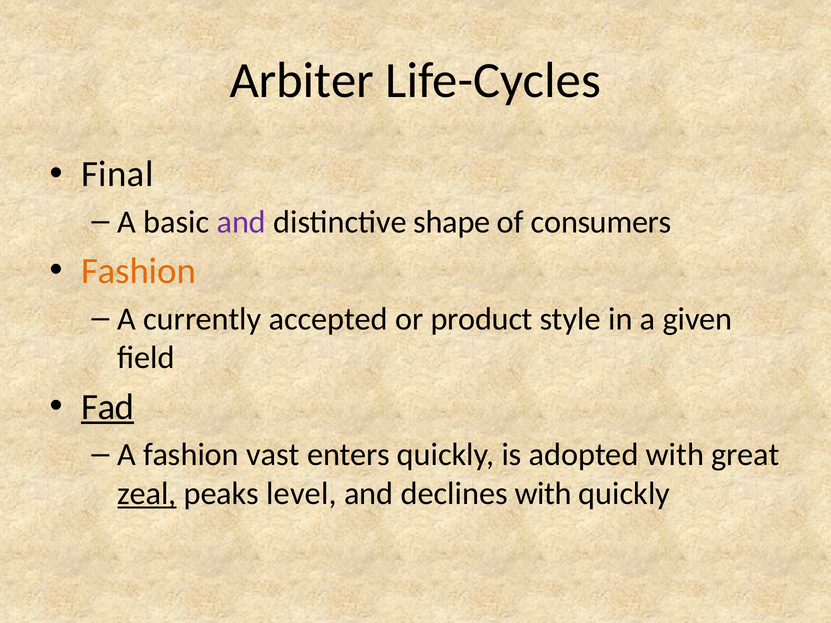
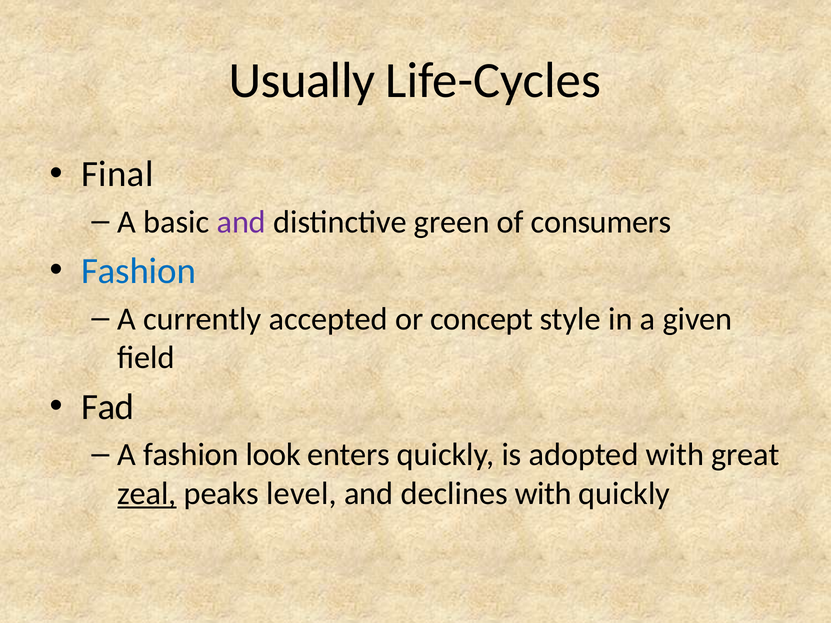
Arbiter: Arbiter -> Usually
shape: shape -> green
Fashion at (139, 271) colour: orange -> blue
product: product -> concept
Fad underline: present -> none
vast: vast -> look
